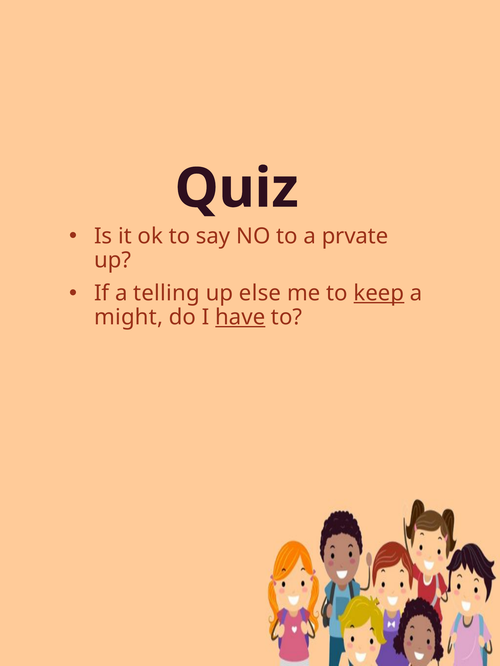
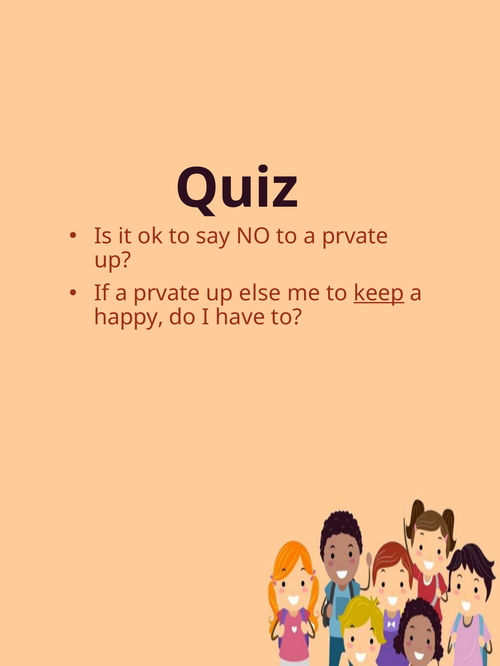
If a telling: telling -> prvate
might: might -> happy
have underline: present -> none
